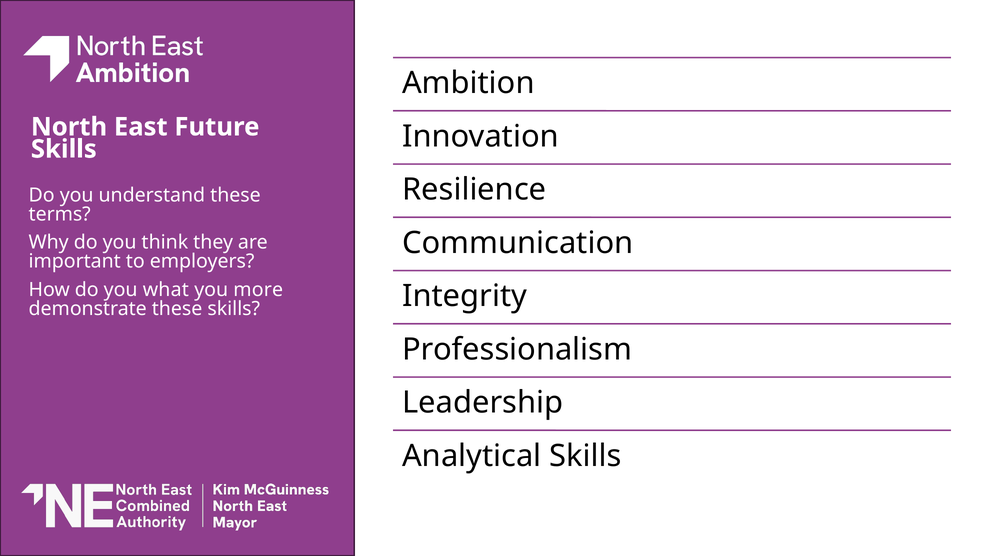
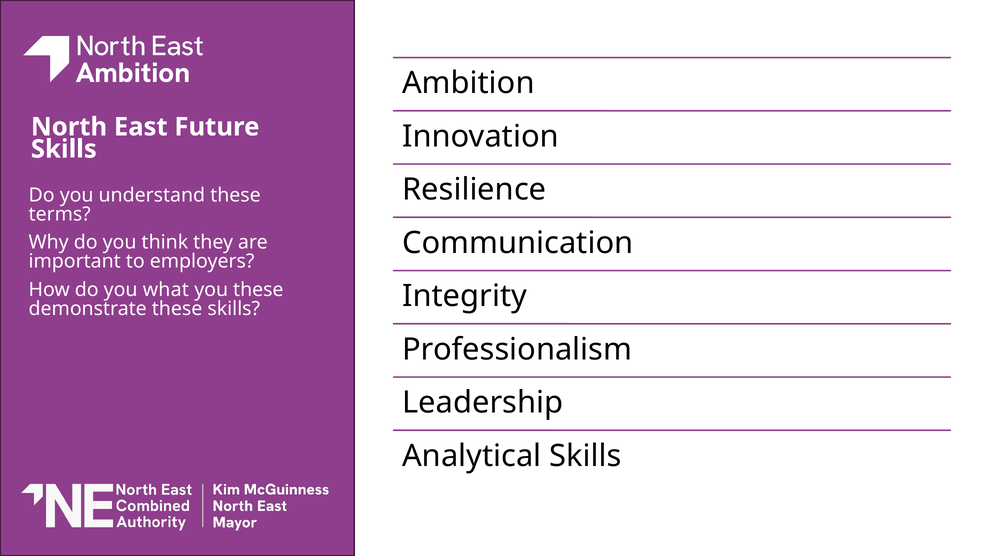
you more: more -> these
